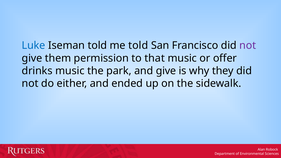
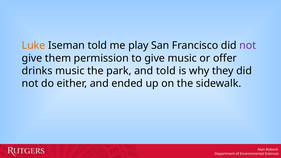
Luke colour: blue -> orange
me told: told -> play
to that: that -> give
and give: give -> told
